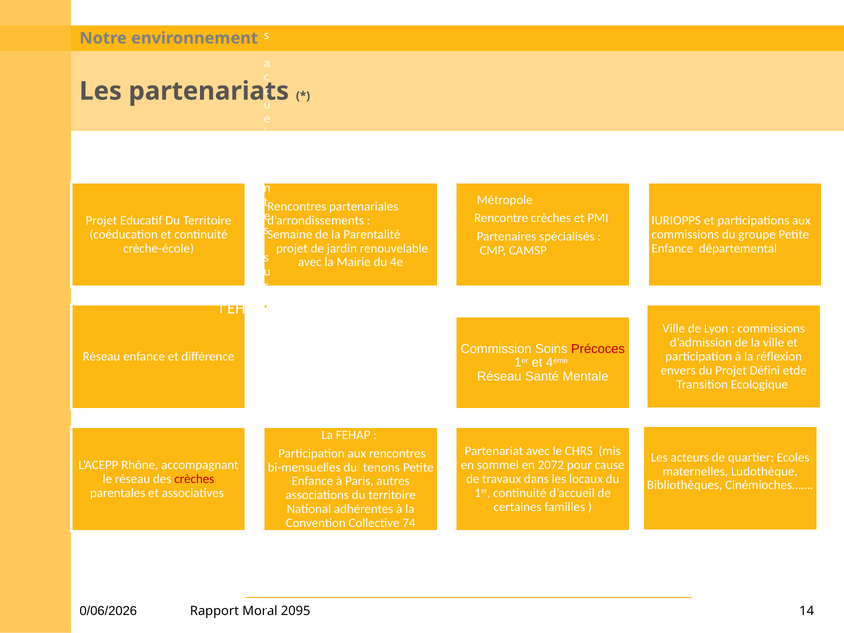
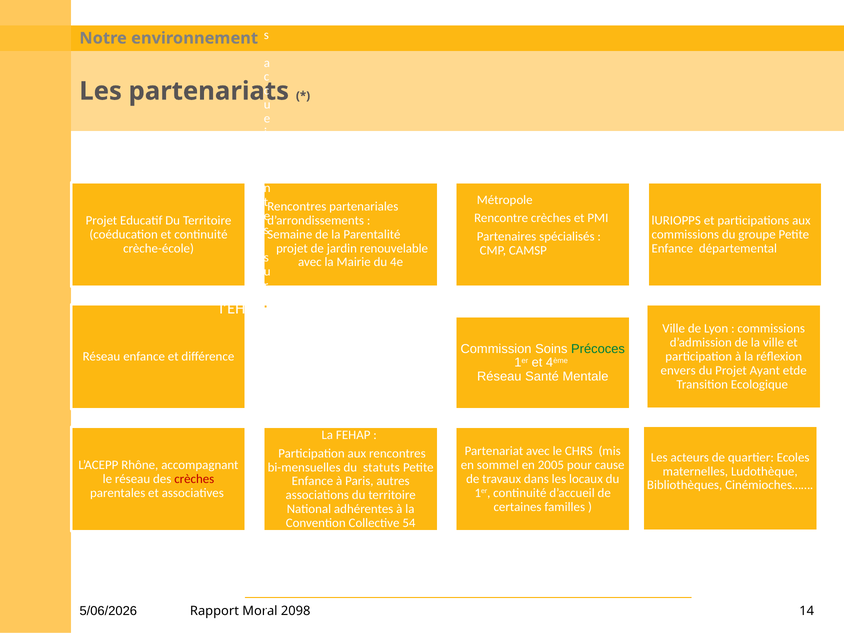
Précoces colour: red -> green
Défini: Défini -> Ayant
2072: 2072 -> 2005
tenons: tenons -> statuts
74: 74 -> 54
0/06/2026: 0/06/2026 -> 5/06/2026
2095: 2095 -> 2098
